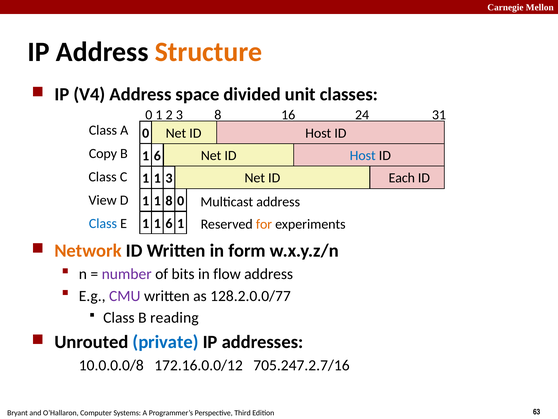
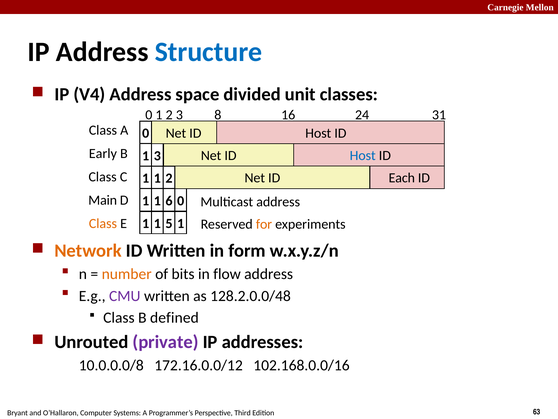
Structure colour: orange -> blue
Copy: Copy -> Early
6 at (157, 156): 6 -> 3
3 at (169, 178): 3 -> 2
View: View -> Main
1 8: 8 -> 6
Class at (103, 223) colour: blue -> orange
6 at (169, 223): 6 -> 5
number colour: purple -> orange
128.2.0.0/77: 128.2.0.0/77 -> 128.2.0.0/48
reading: reading -> defined
private colour: blue -> purple
705.247.2.7/16: 705.247.2.7/16 -> 102.168.0.0/16
